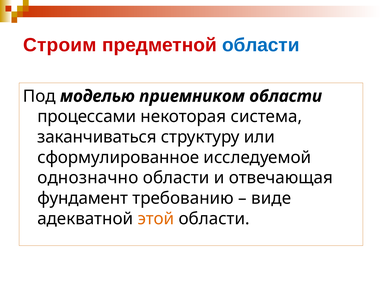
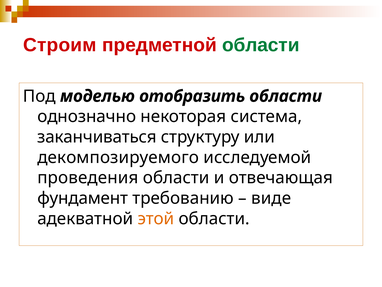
области at (261, 45) colour: blue -> green
приемником: приемником -> отобразить
процессами: процессами -> однозначно
сформулированное: сформулированное -> декомпозируемого
однозначно: однозначно -> проведения
